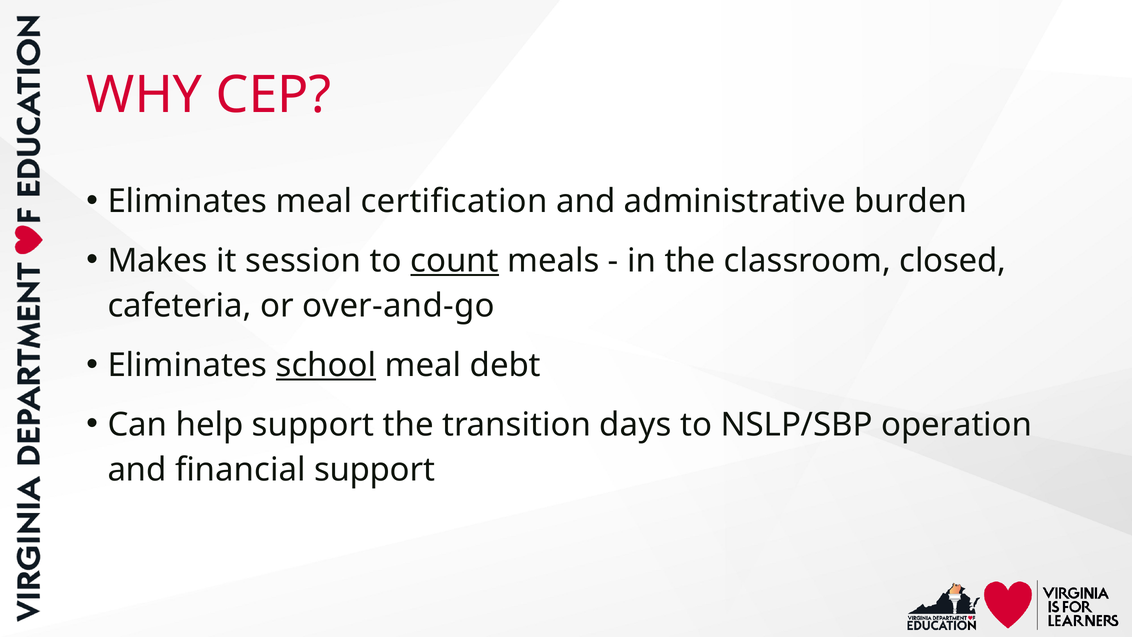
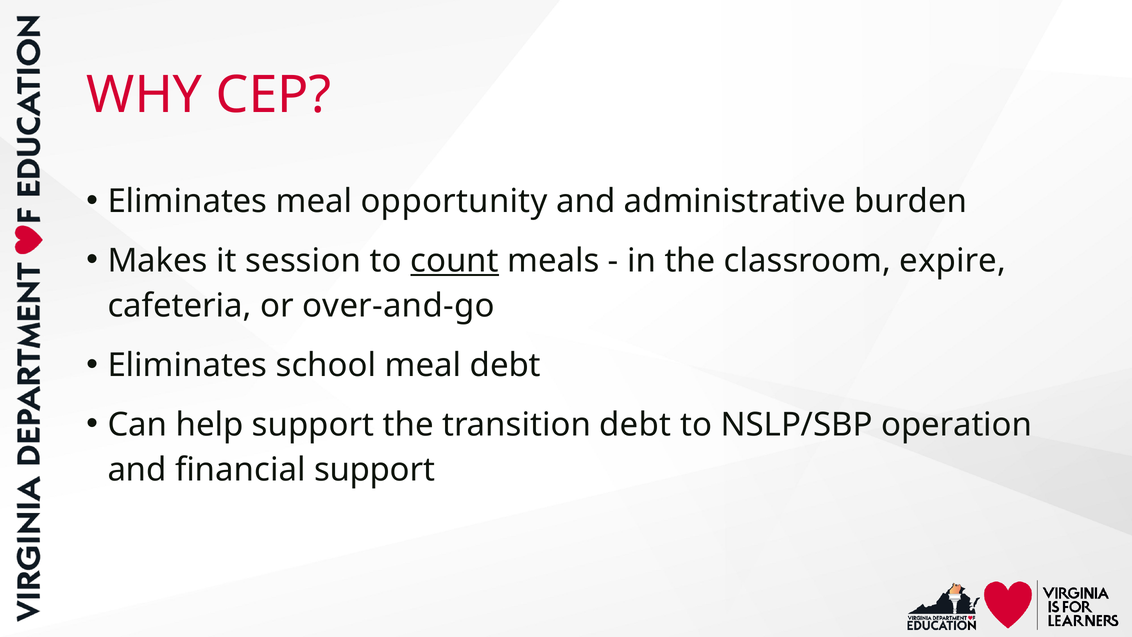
certification: certification -> opportunity
closed: closed -> expire
school underline: present -> none
transition days: days -> debt
